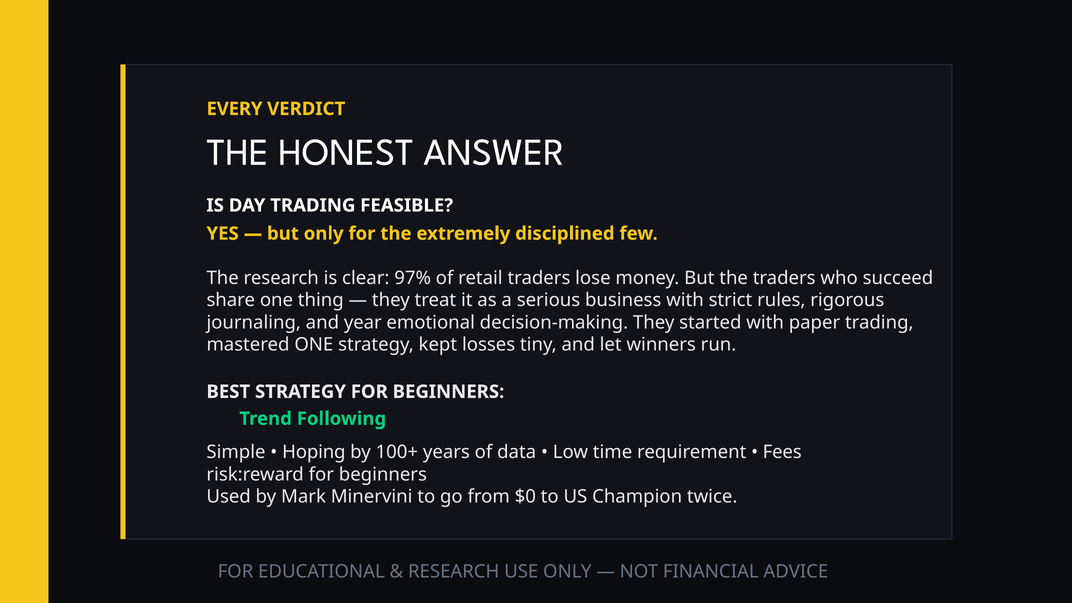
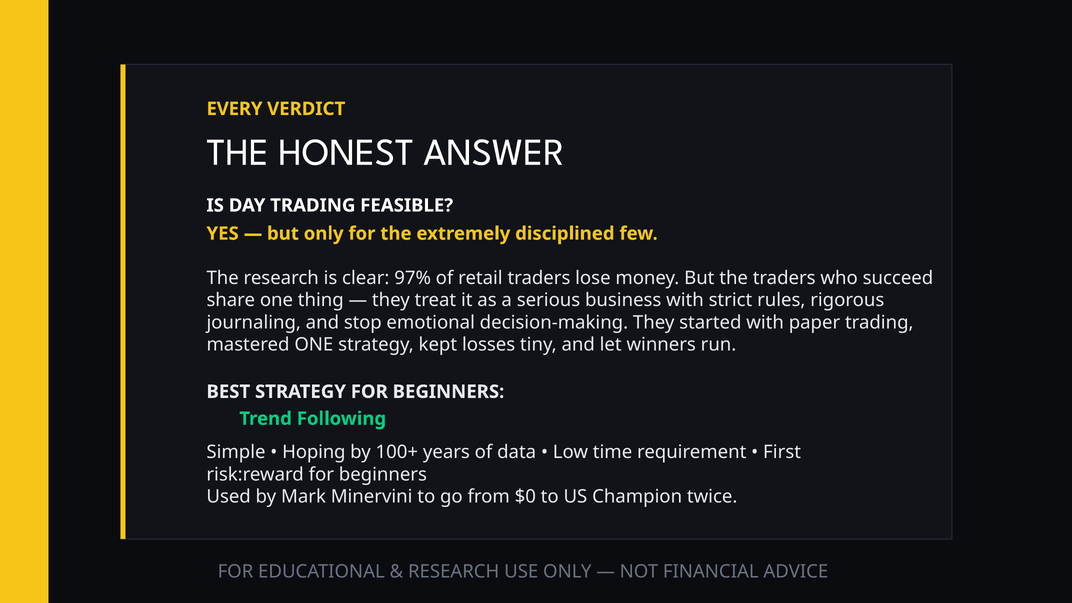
year: year -> stop
Fees: Fees -> First
